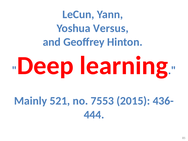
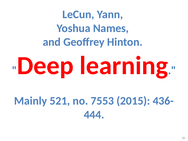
Versus: Versus -> Names
